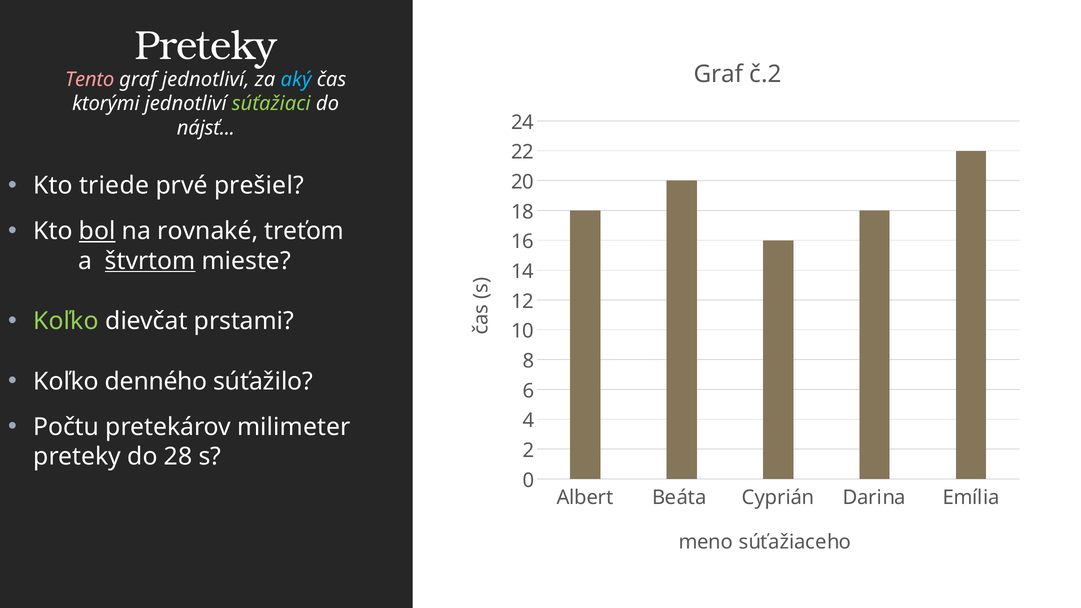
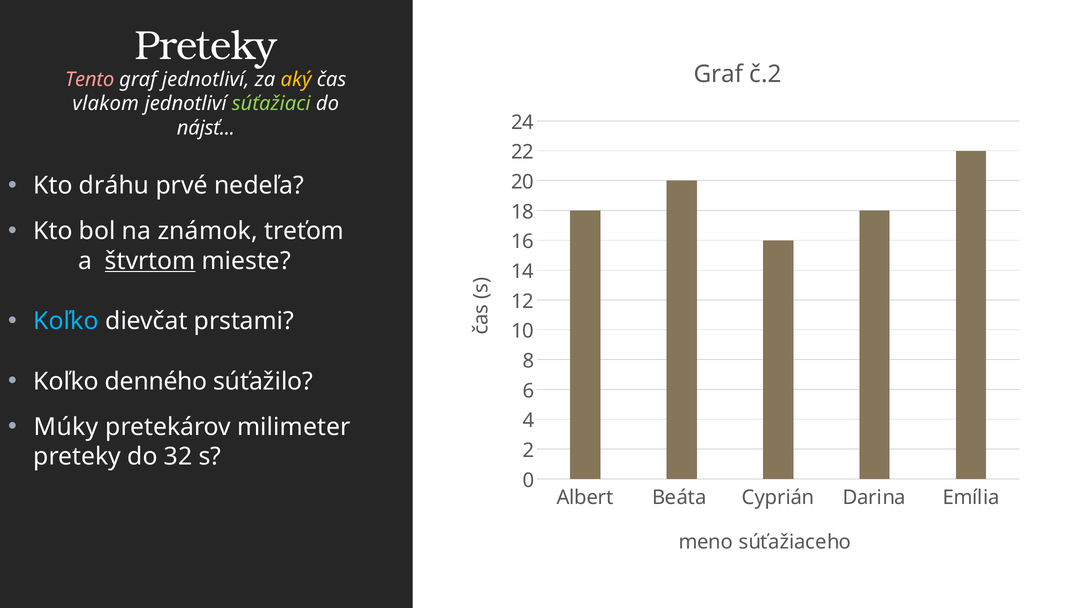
aký colour: light blue -> yellow
ktorými: ktorými -> vlakom
triede: triede -> dráhu
prešiel: prešiel -> nedeľa
bol underline: present -> none
rovnaké: rovnaké -> známok
Koľko at (66, 321) colour: light green -> light blue
Počtu: Počtu -> Múky
28: 28 -> 32
